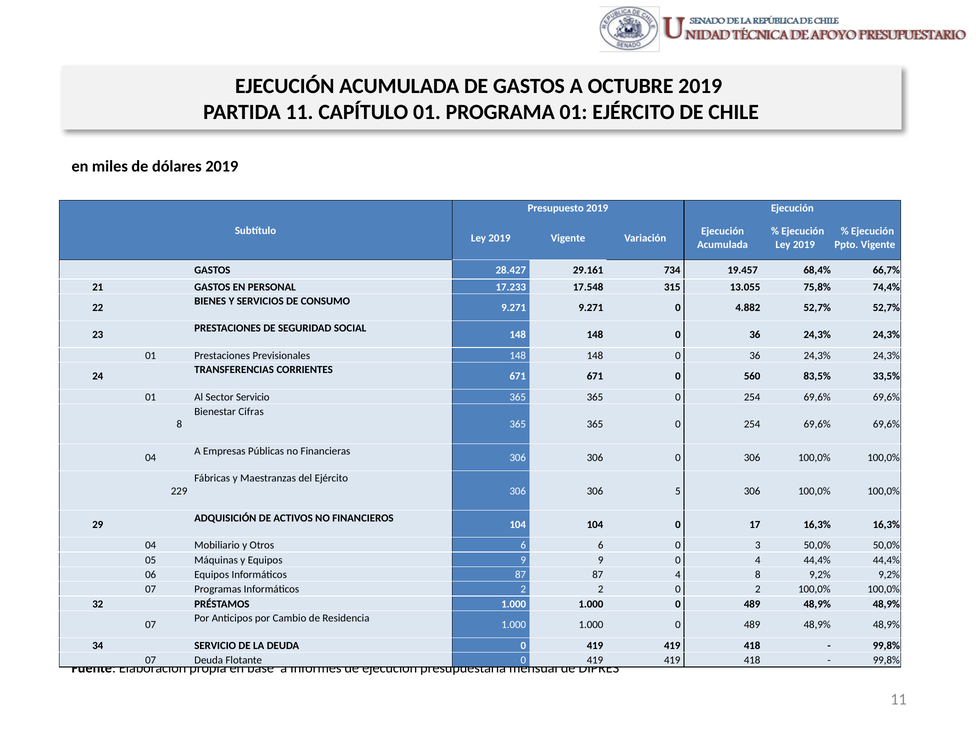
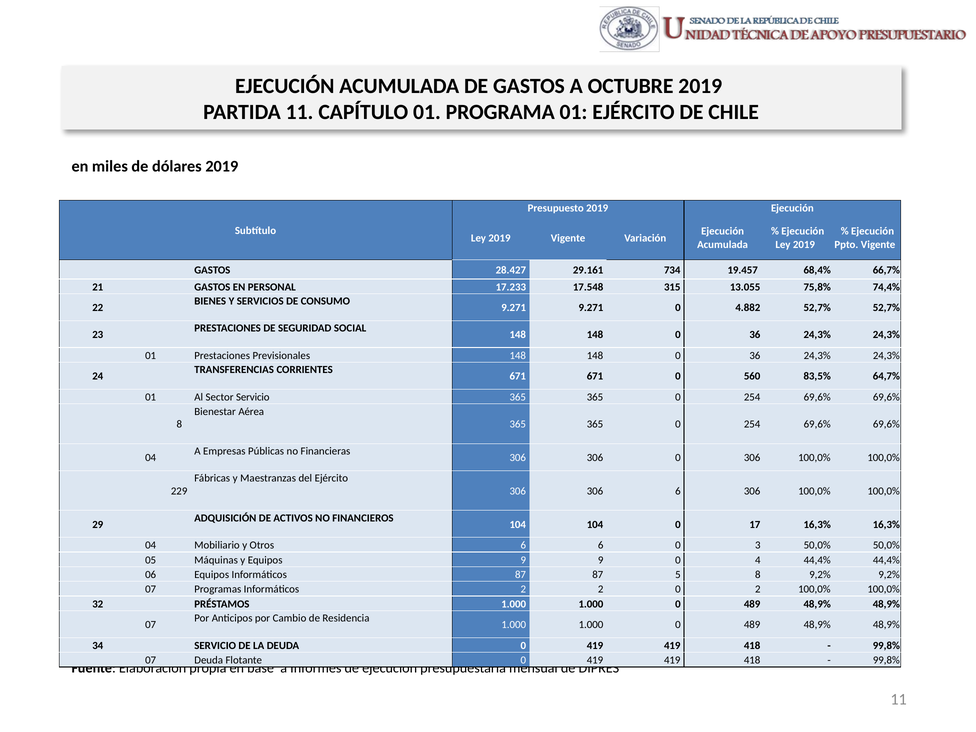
33,5%: 33,5% -> 64,7%
Cifras: Cifras -> Aérea
306 5: 5 -> 6
87 4: 4 -> 5
